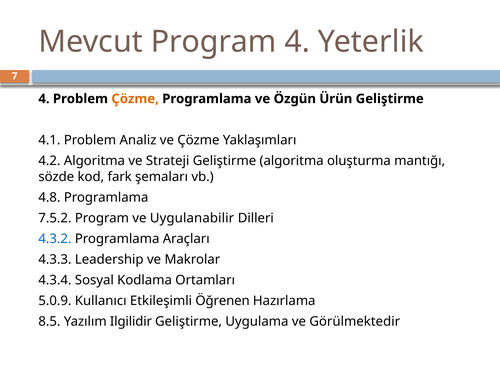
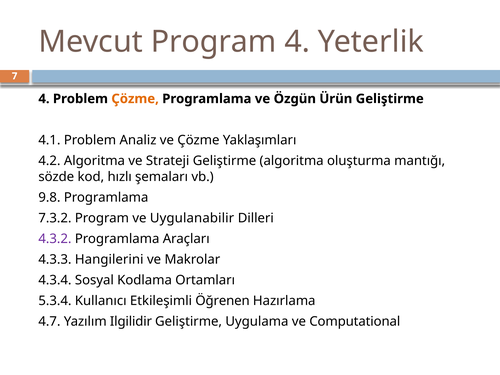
fark: fark -> hızlı
4.8: 4.8 -> 9.8
7.5.2: 7.5.2 -> 7.3.2
4.3.2 colour: blue -> purple
Leadership: Leadership -> Hangilerini
5.0.9: 5.0.9 -> 5.3.4
8.5: 8.5 -> 4.7
Görülmektedir: Görülmektedir -> Computational
